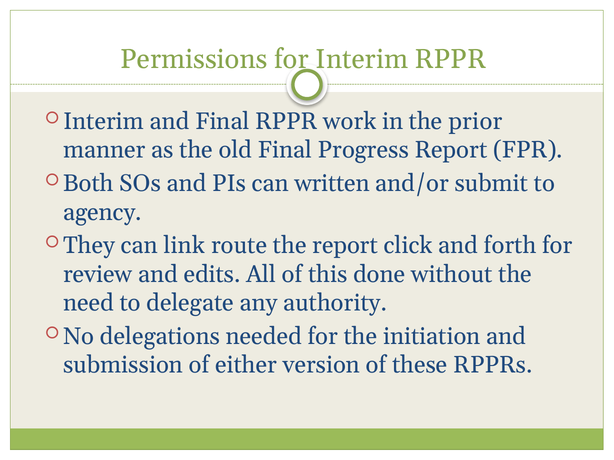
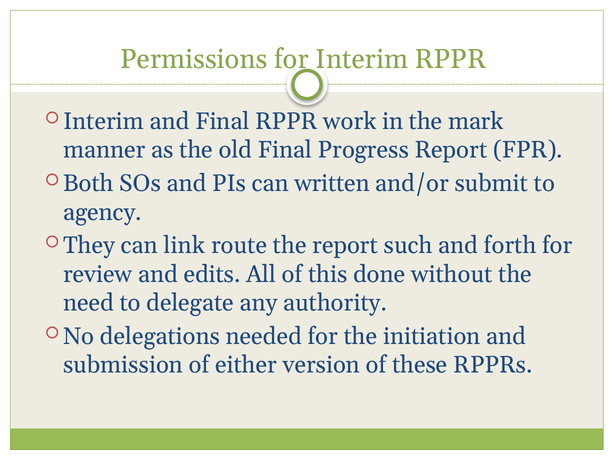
prior: prior -> mark
click: click -> such
